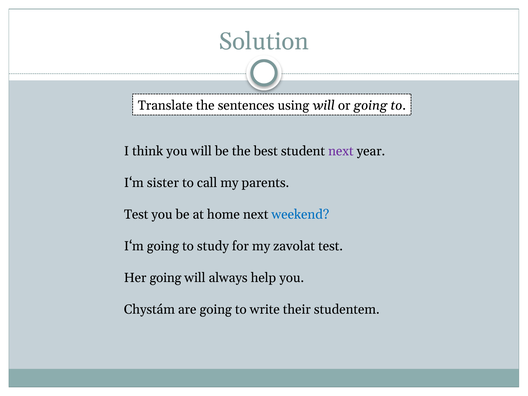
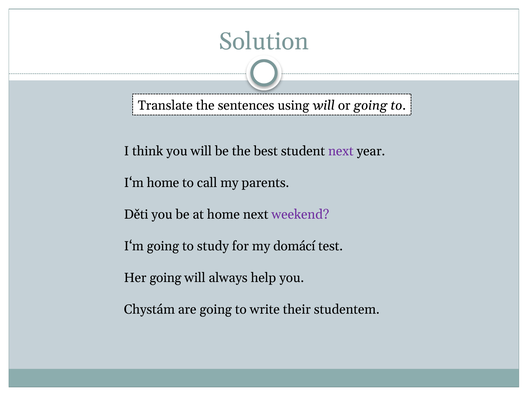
I‘m sister: sister -> home
Test at (136, 215): Test -> Děti
weekend colour: blue -> purple
zavolat: zavolat -> domácí
